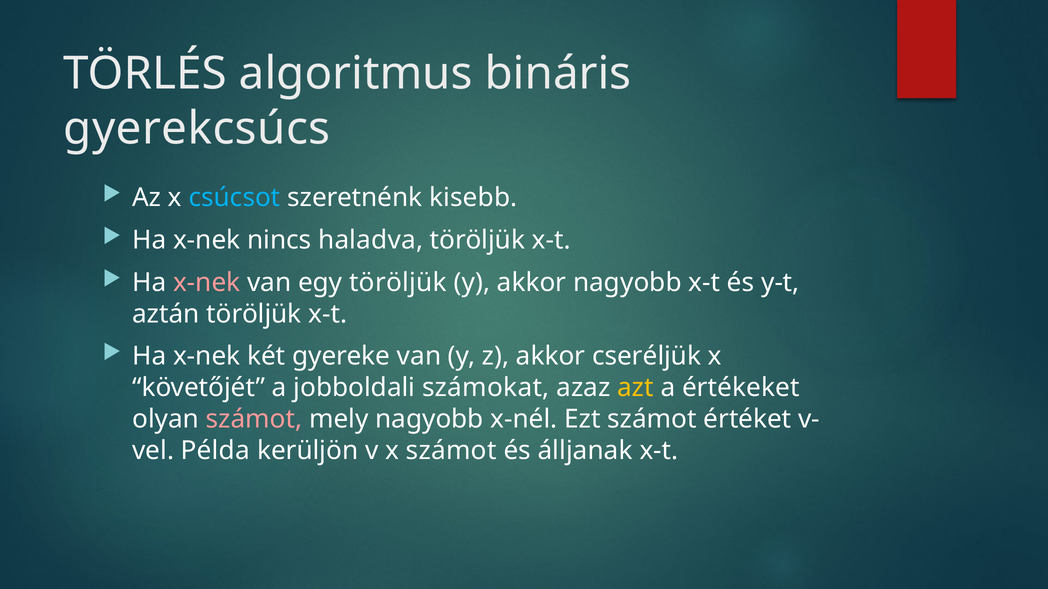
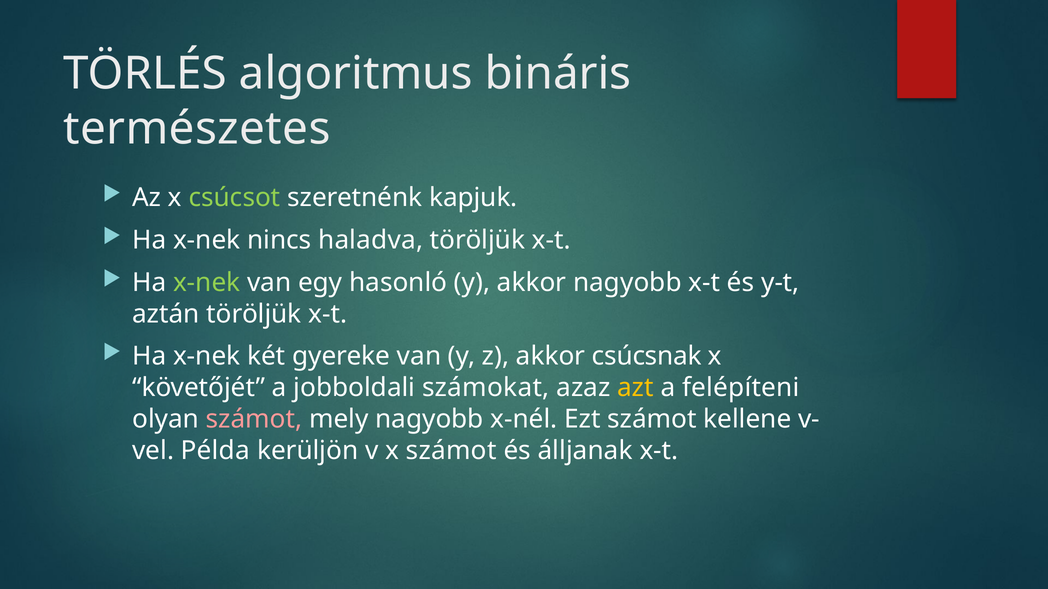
gyerekcsúcs: gyerekcsúcs -> természetes
csúcsot colour: light blue -> light green
kisebb: kisebb -> kapjuk
x-nek at (207, 283) colour: pink -> light green
egy töröljük: töröljük -> hasonló
cseréljük: cseréljük -> csúcsnak
értékeket: értékeket -> felépíteni
értéket: értéket -> kellene
